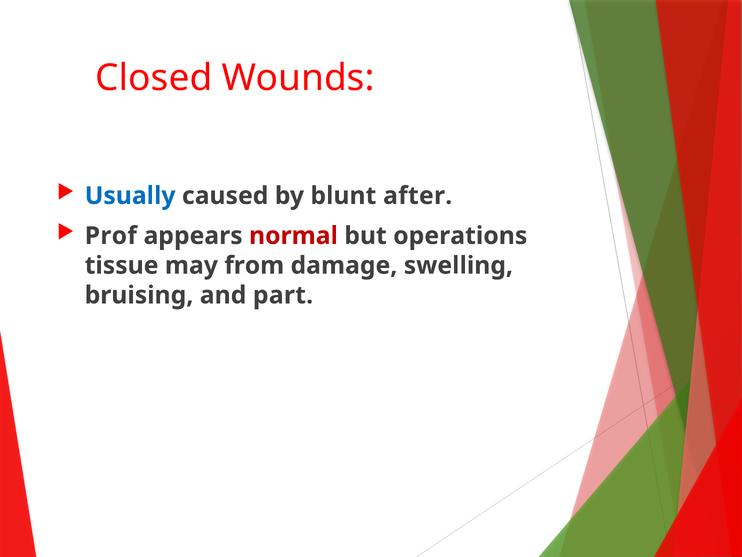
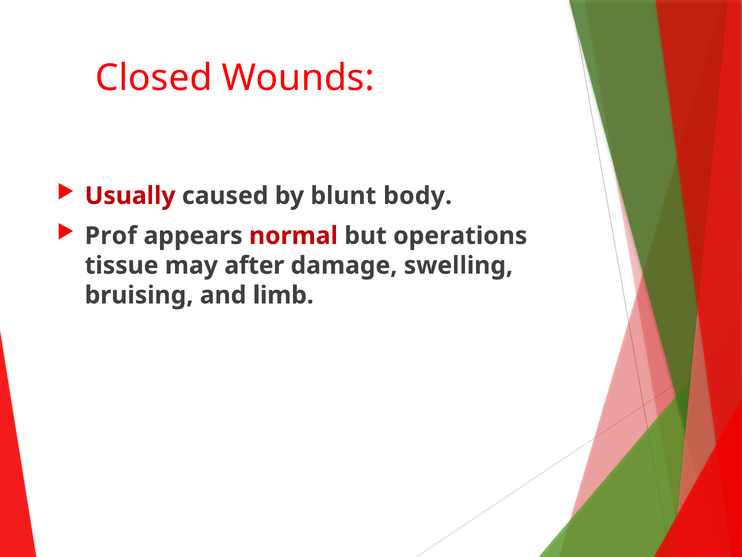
Usually colour: blue -> red
after: after -> body
from: from -> after
part: part -> limb
